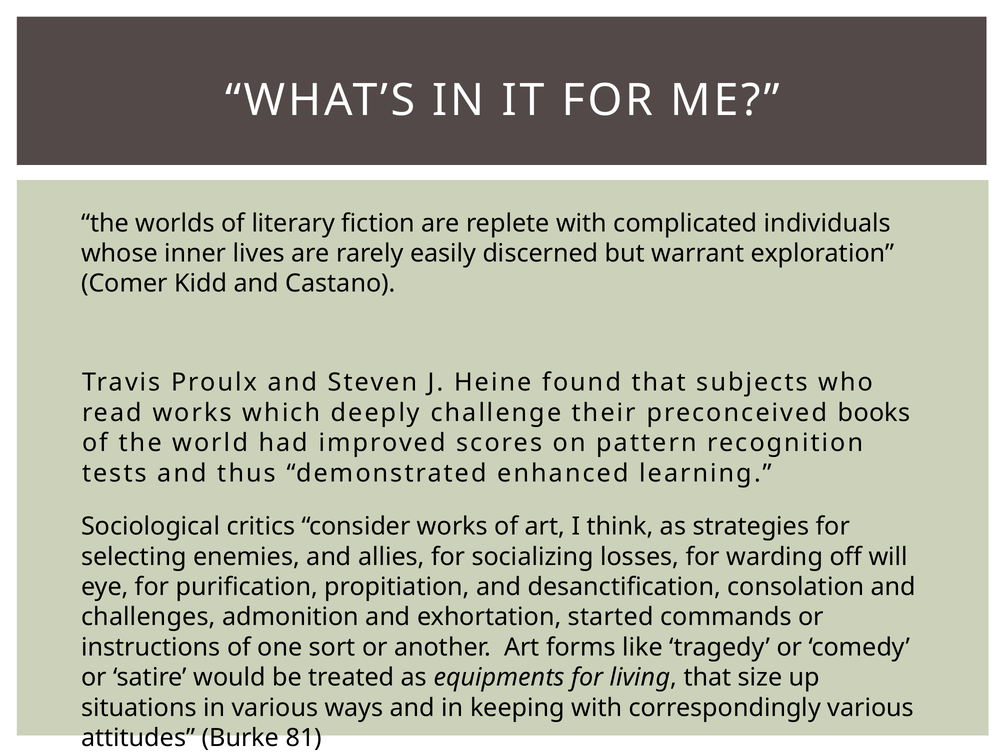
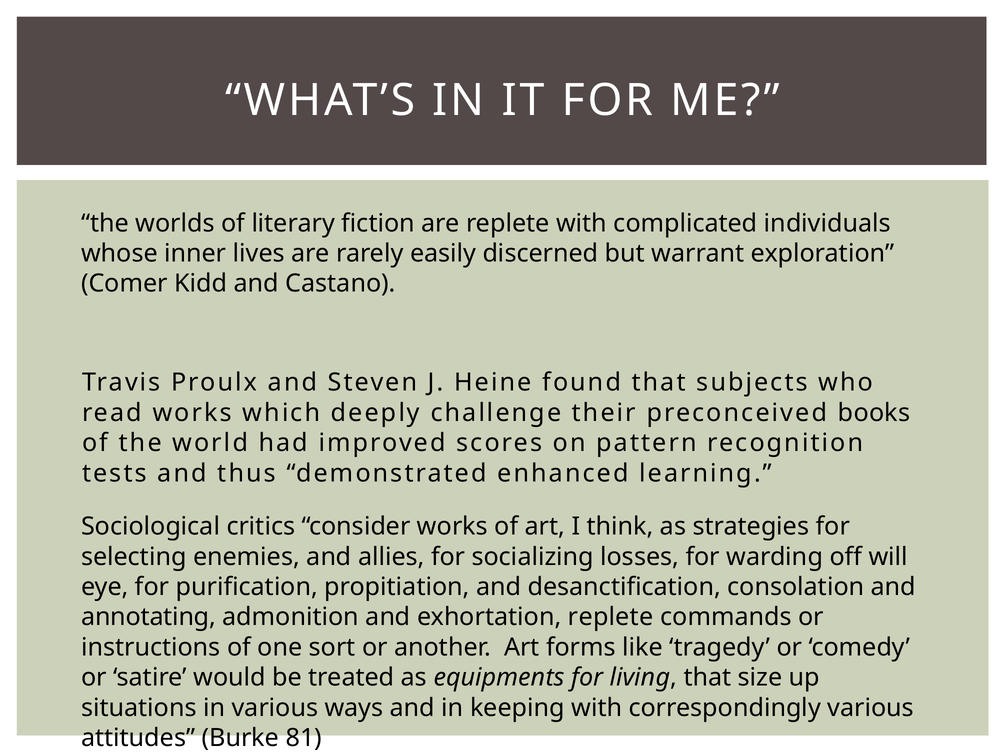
challenges: challenges -> annotating
exhortation started: started -> replete
